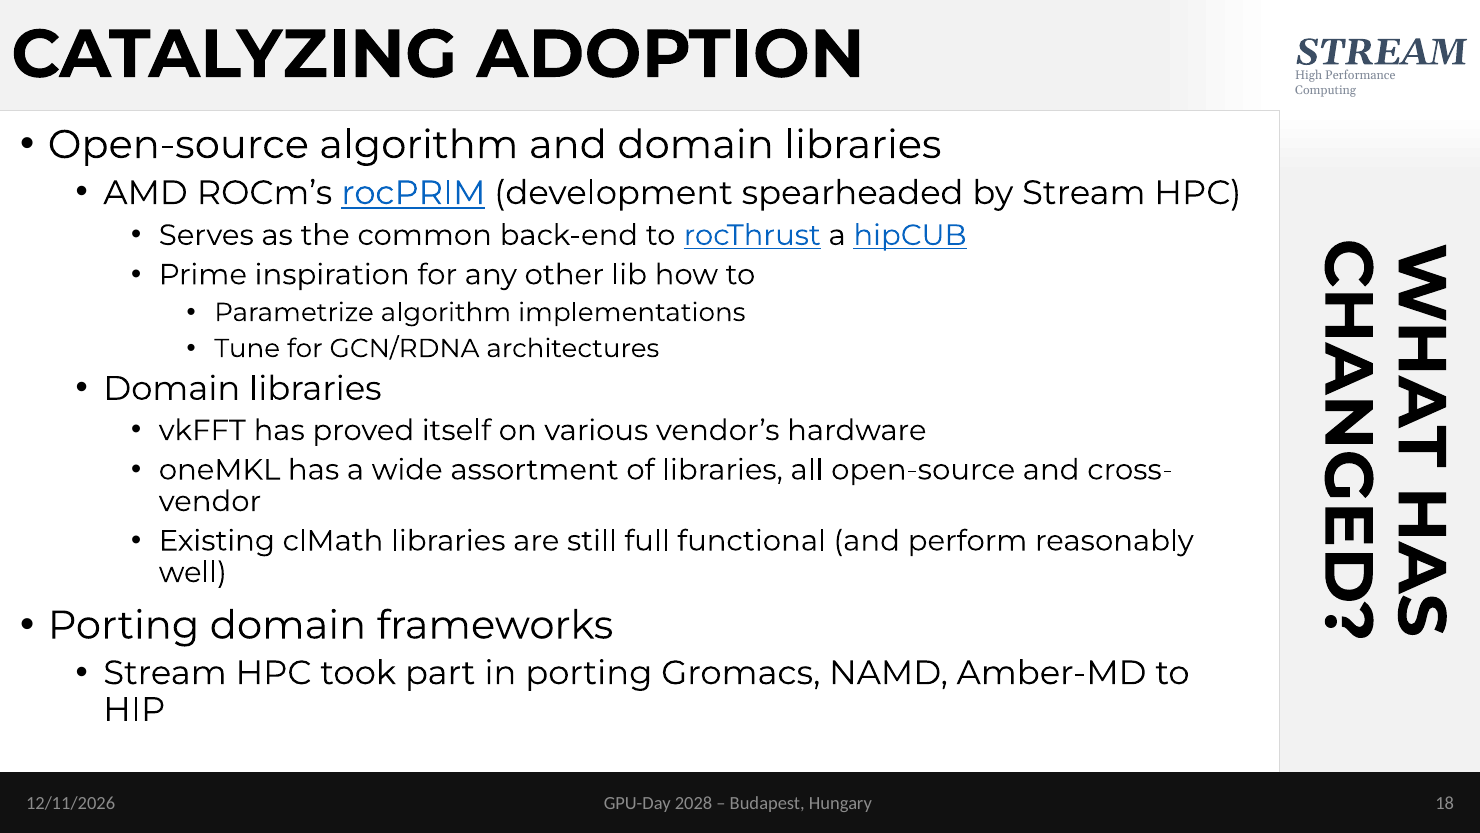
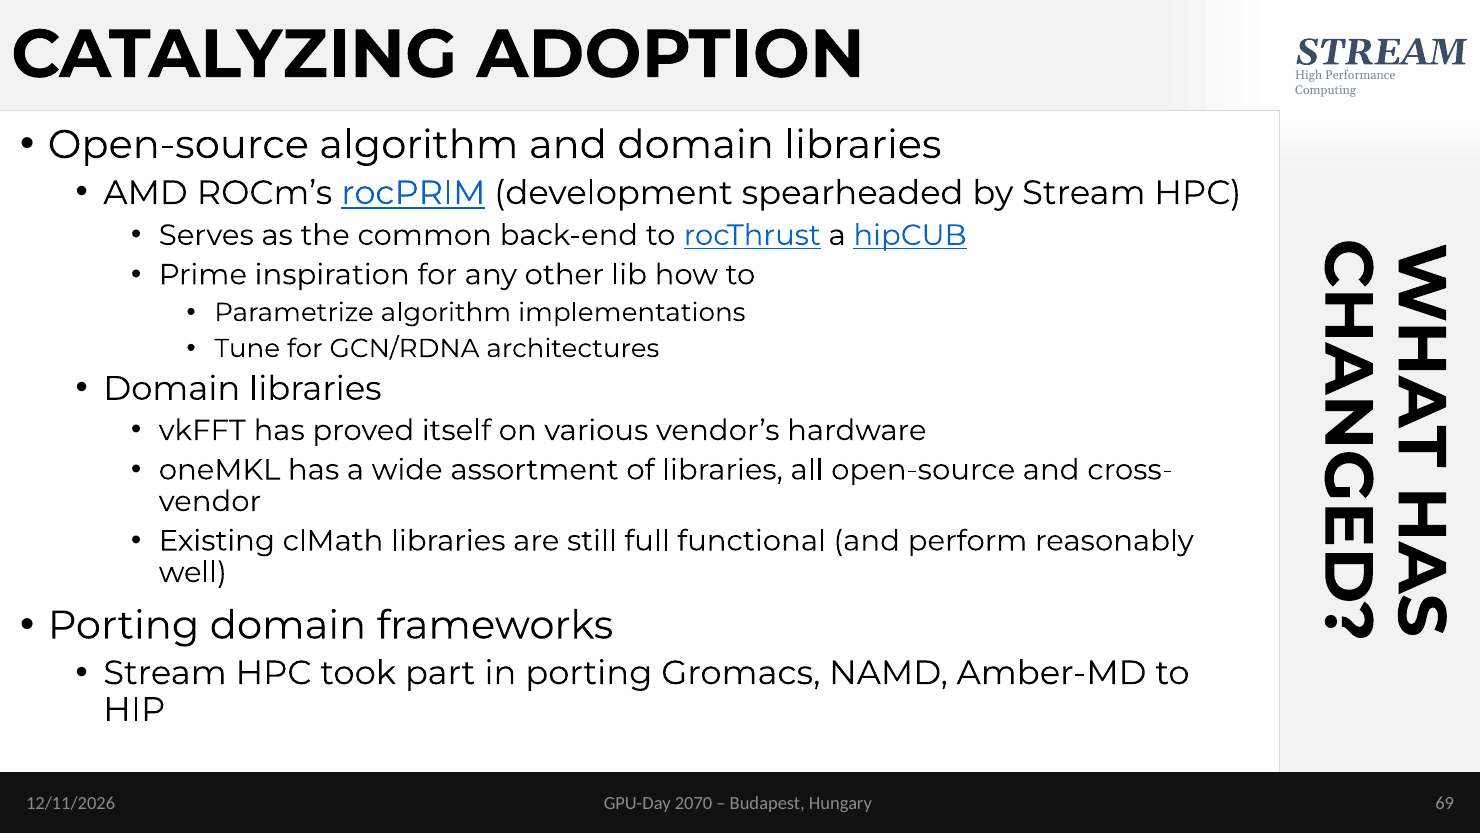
2028: 2028 -> 2070
18: 18 -> 69
